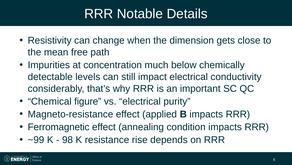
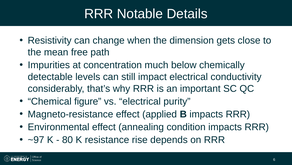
Ferromagnetic: Ferromagnetic -> Environmental
~99: ~99 -> ~97
98: 98 -> 80
